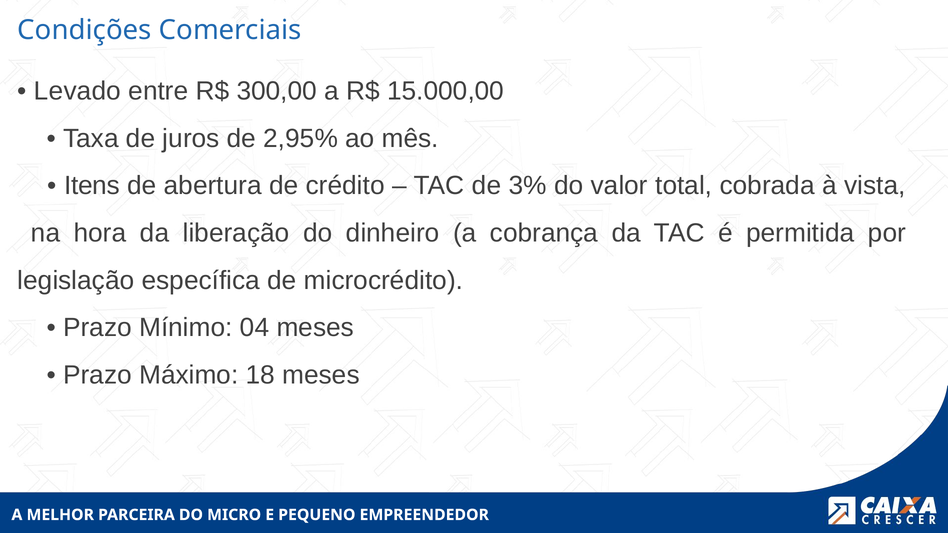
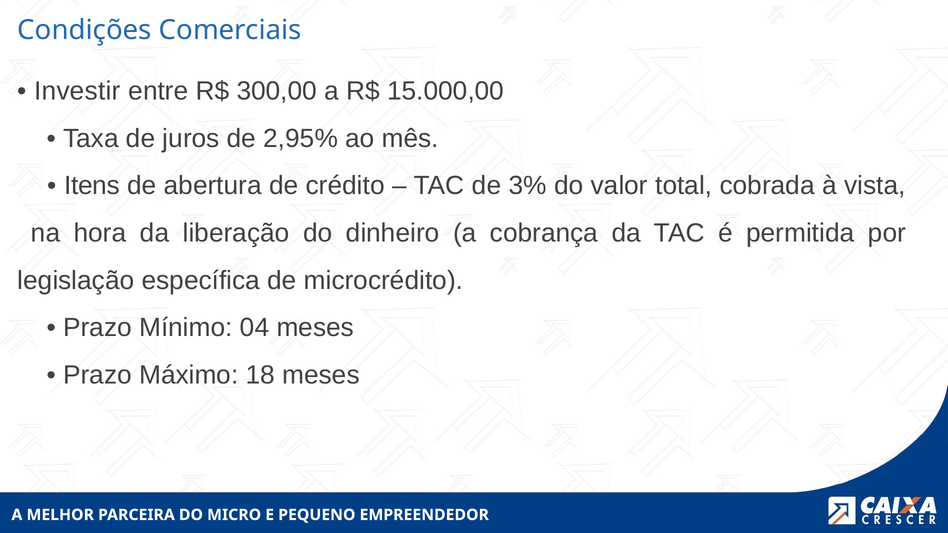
Levado: Levado -> Investir
